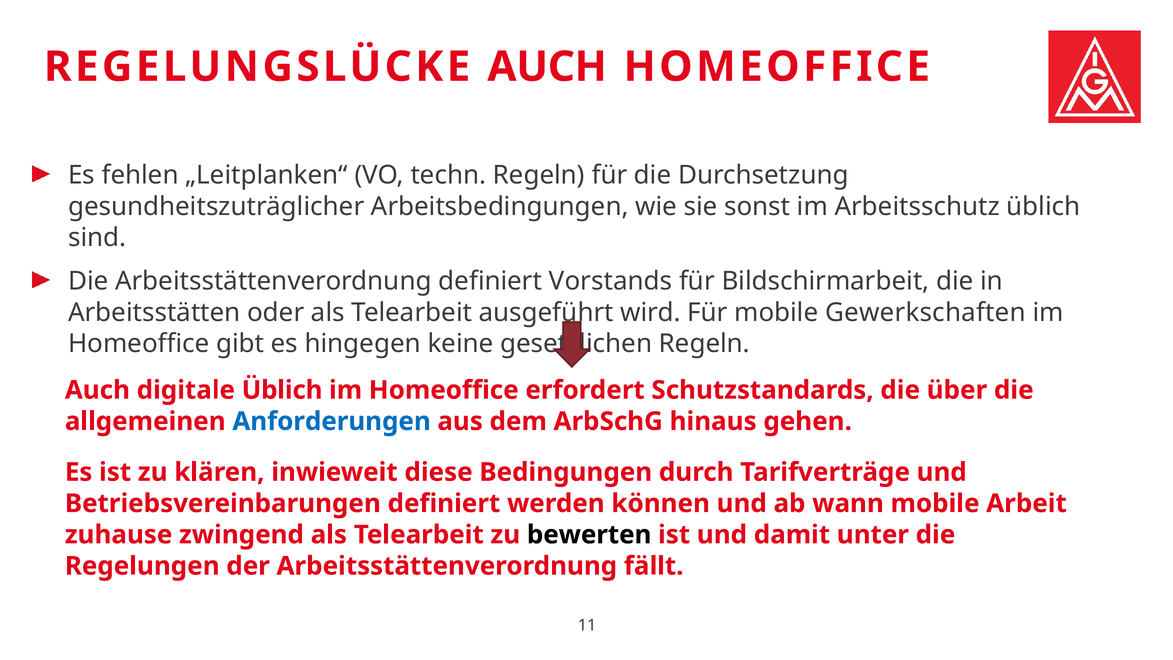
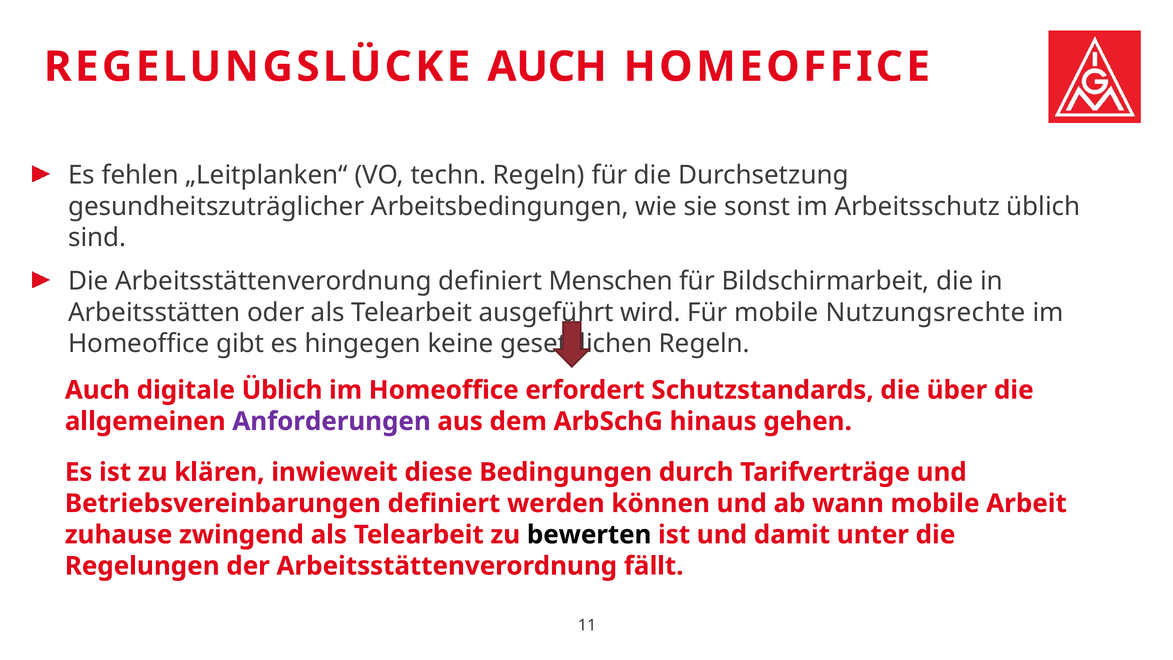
Vorstands: Vorstands -> Menschen
Gewerkschaften: Gewerkschaften -> Nutzungsrechte
Anforderungen colour: blue -> purple
